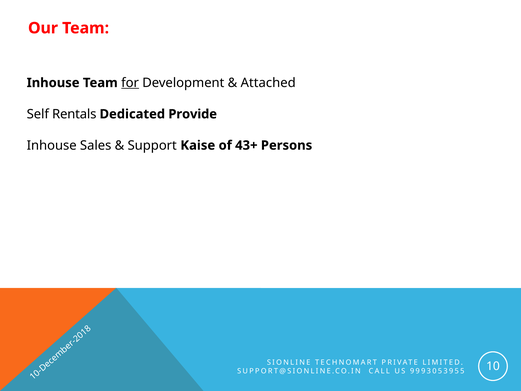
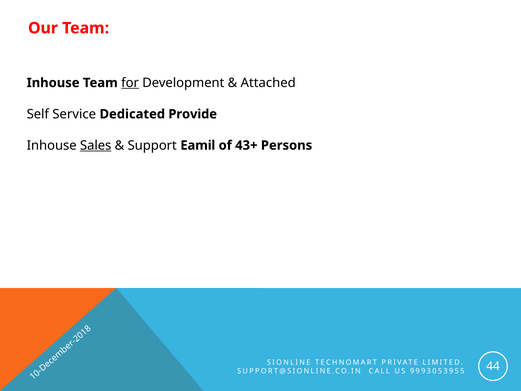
Rentals: Rentals -> Service
Sales underline: none -> present
Kaise: Kaise -> Eamil
10: 10 -> 44
